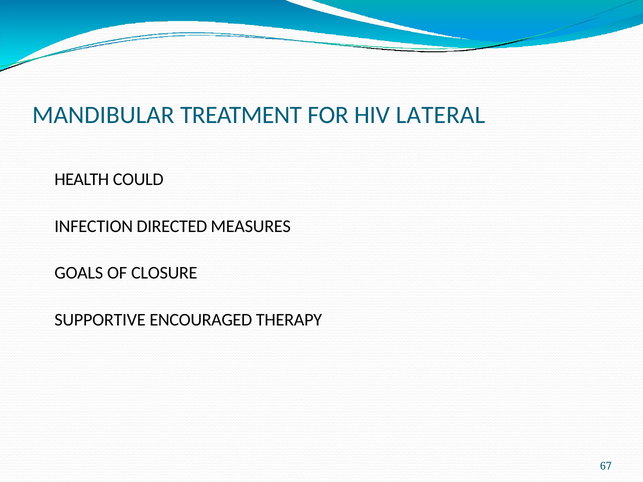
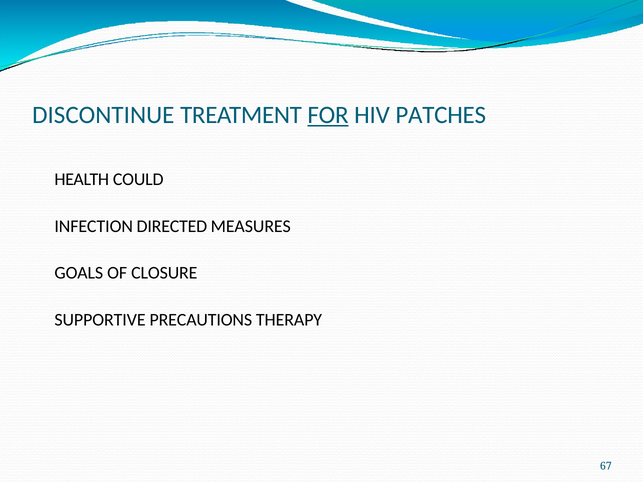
MANDIBULAR: MANDIBULAR -> DISCONTINUE
FOR underline: none -> present
LATERAL: LATERAL -> PATCHES
ENCOURAGED: ENCOURAGED -> PRECAUTIONS
